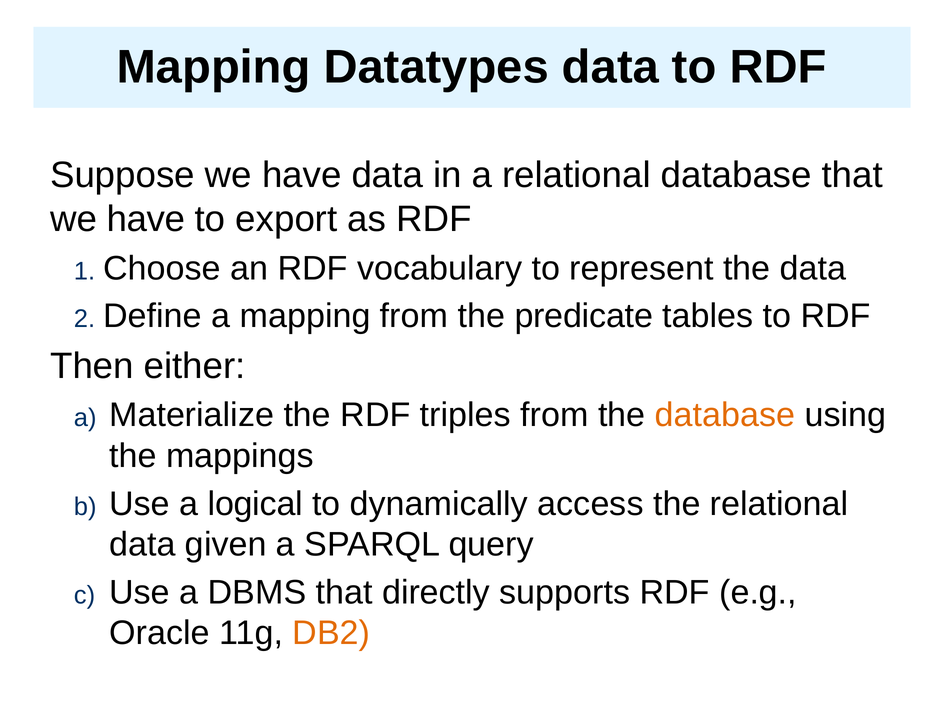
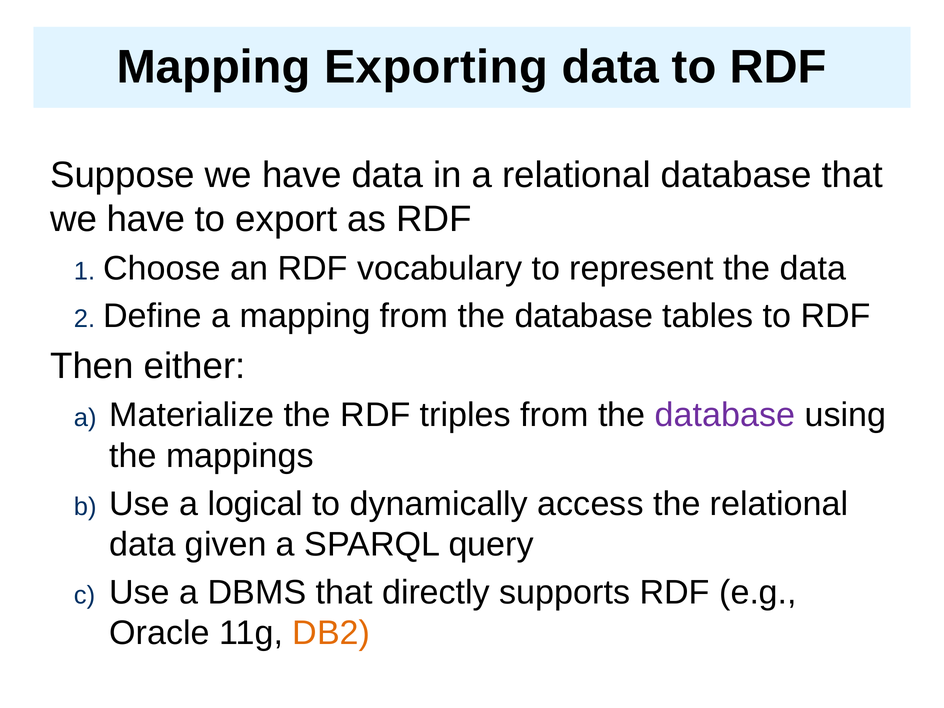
Datatypes: Datatypes -> Exporting
mapping from the predicate: predicate -> database
database at (725, 415) colour: orange -> purple
